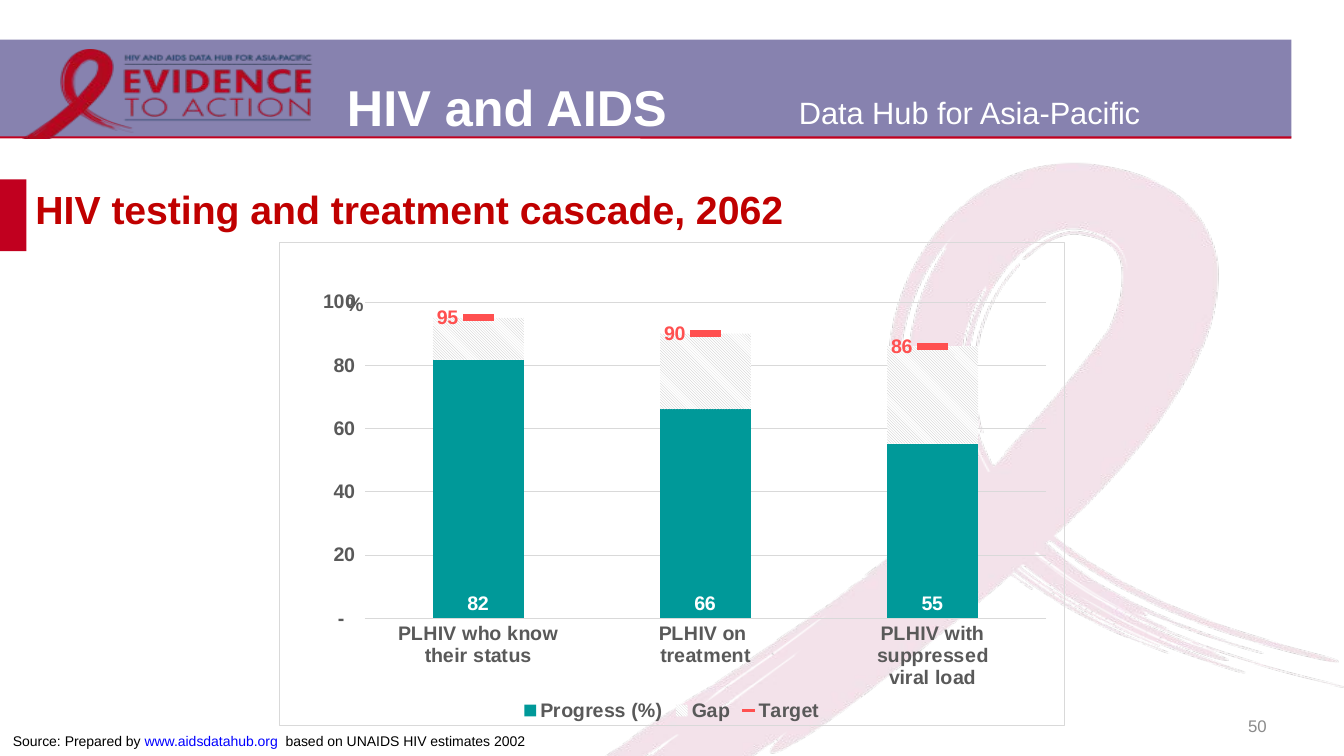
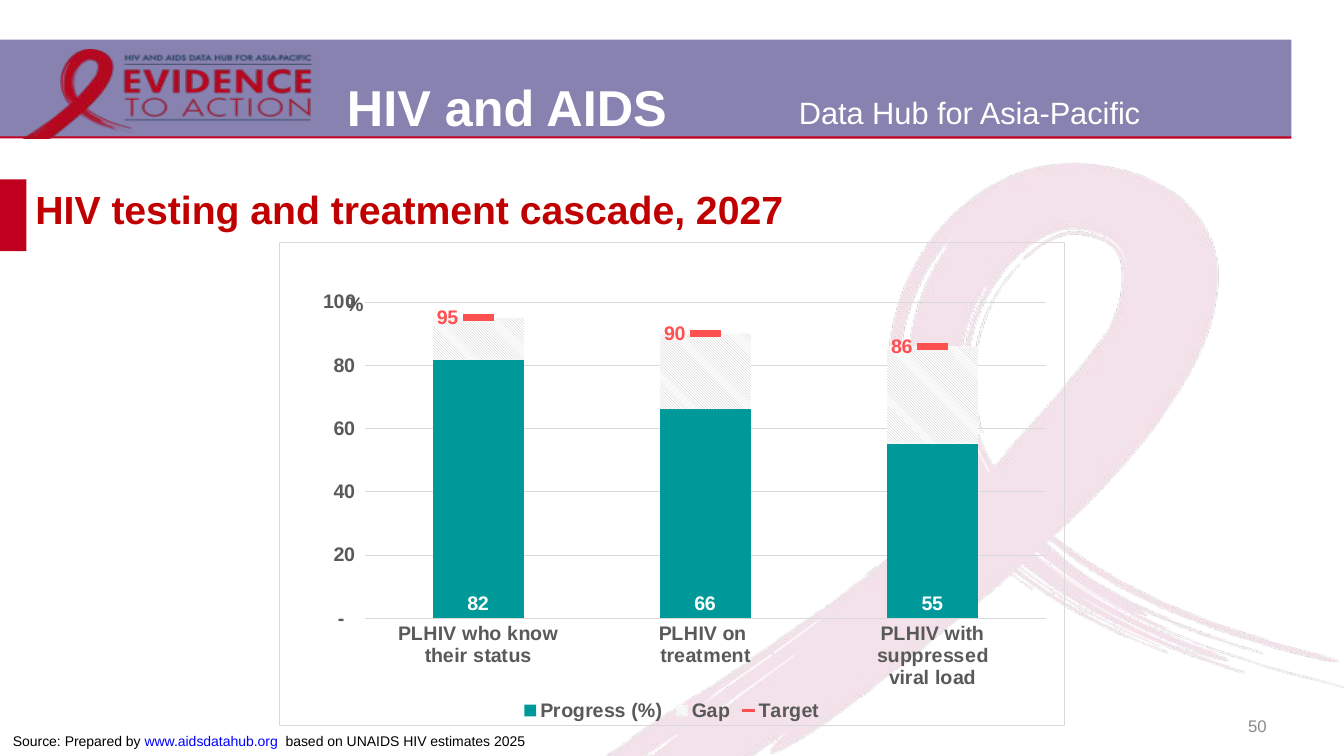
2062: 2062 -> 2027
2002: 2002 -> 2025
